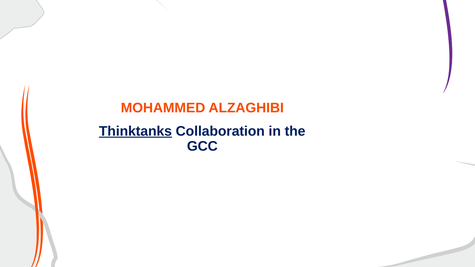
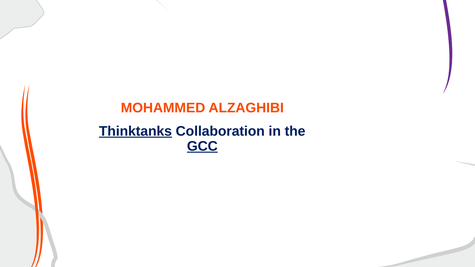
GCC underline: none -> present
